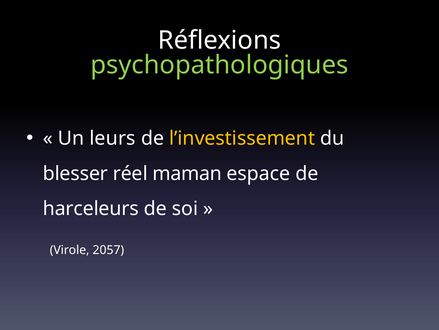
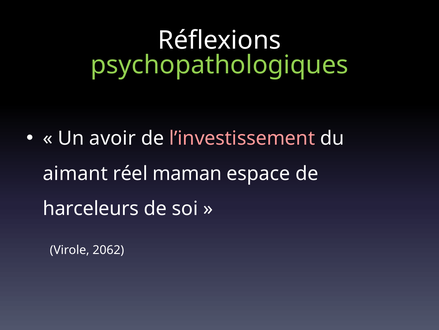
leurs: leurs -> avoir
l’investissement colour: yellow -> pink
blesser: blesser -> aimant
2057: 2057 -> 2062
